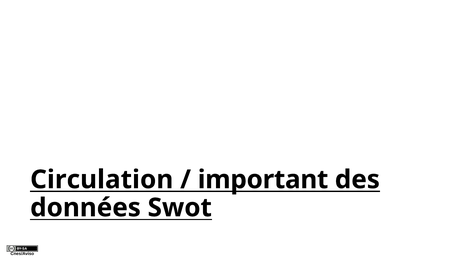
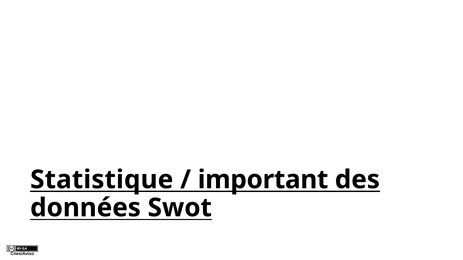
Circulation: Circulation -> Statistique
